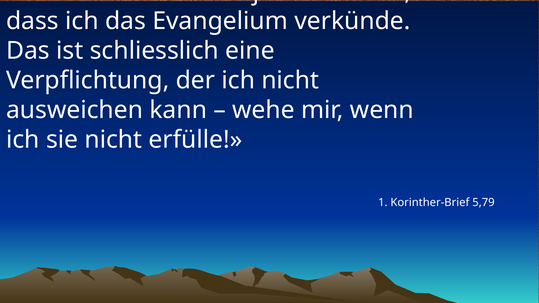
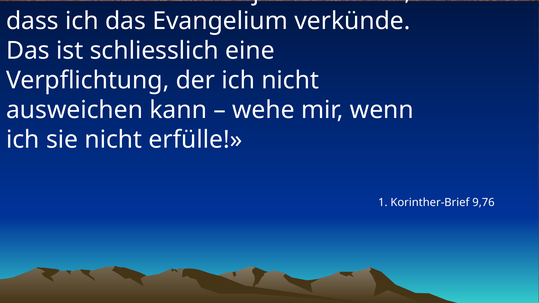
5,79: 5,79 -> 9,76
